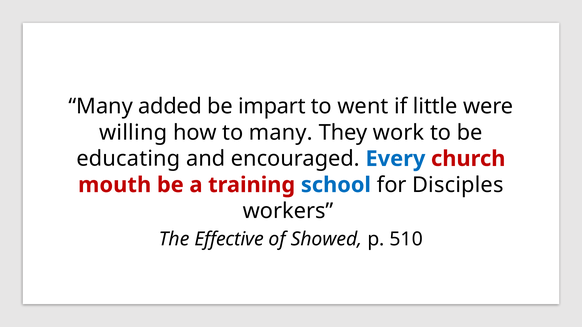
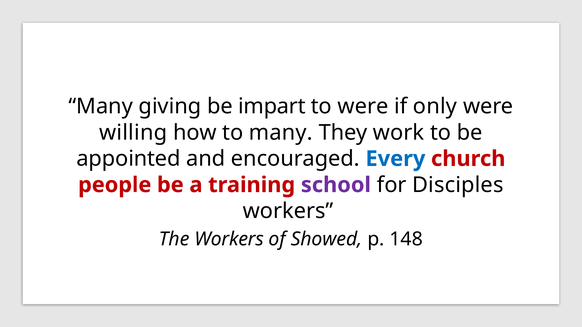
added: added -> giving
to went: went -> were
little: little -> only
educating: educating -> appointed
mouth: mouth -> people
school colour: blue -> purple
The Effective: Effective -> Workers
510: 510 -> 148
